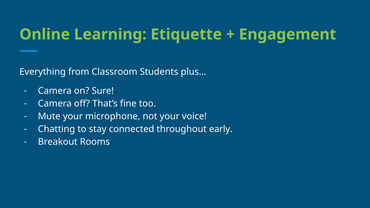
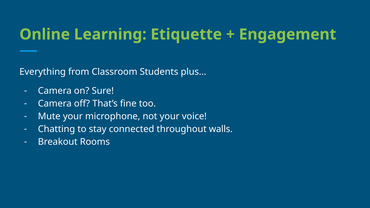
early: early -> walls
